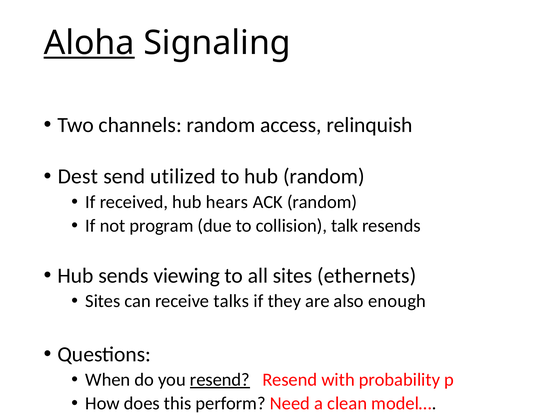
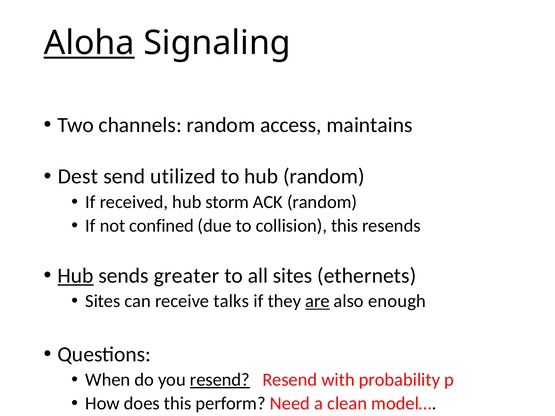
relinquish: relinquish -> maintains
hears: hears -> storm
program: program -> confined
collision talk: talk -> this
Hub at (76, 276) underline: none -> present
viewing: viewing -> greater
are underline: none -> present
